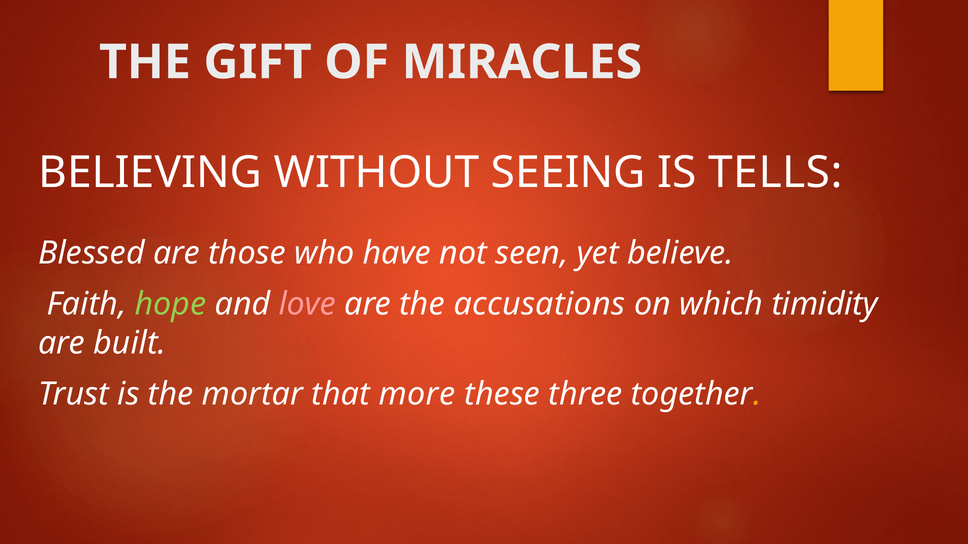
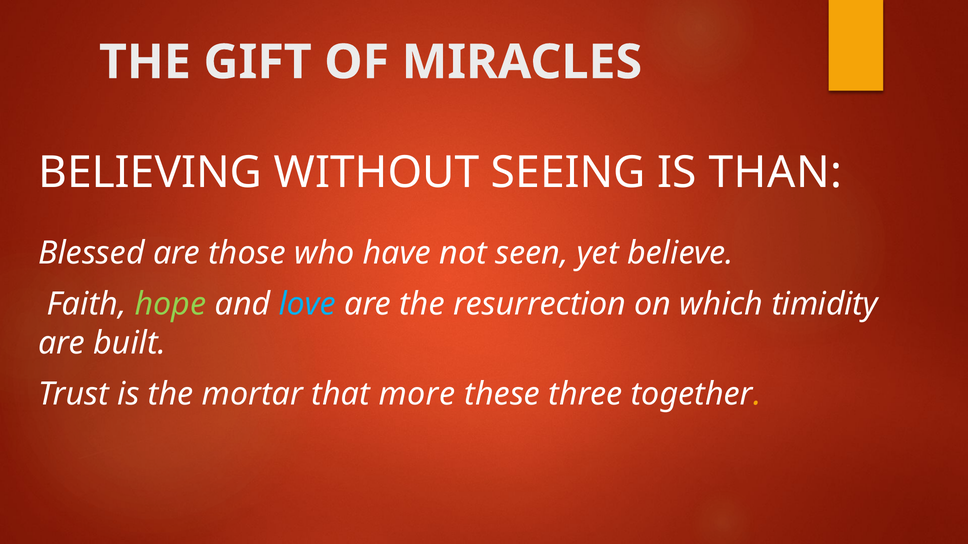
TELLS: TELLS -> THAN
love colour: pink -> light blue
accusations: accusations -> resurrection
